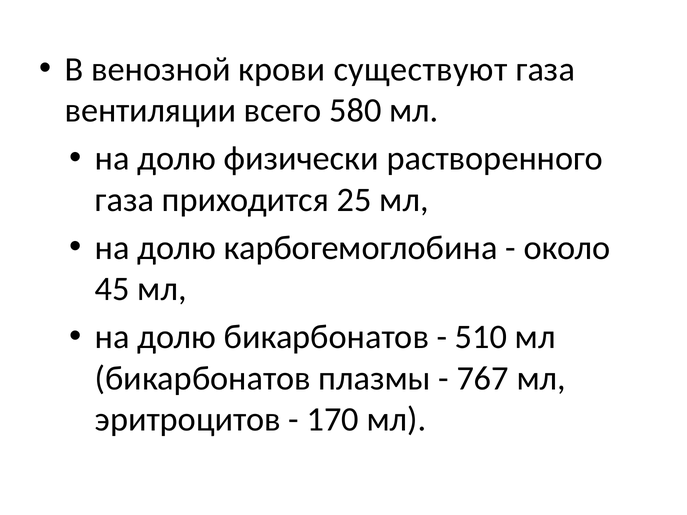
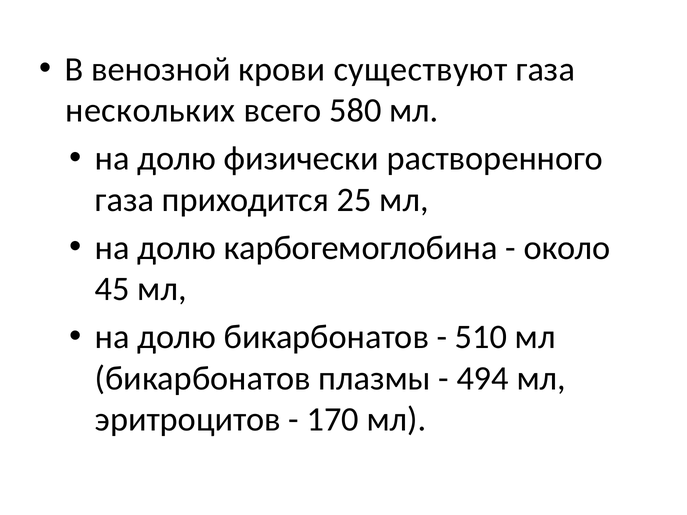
вентиляции: вентиляции -> нескольких
767: 767 -> 494
